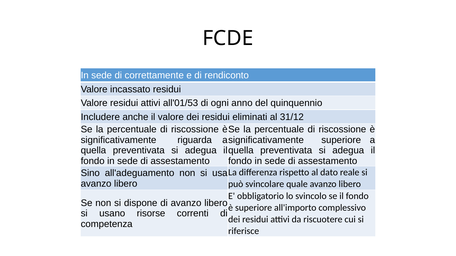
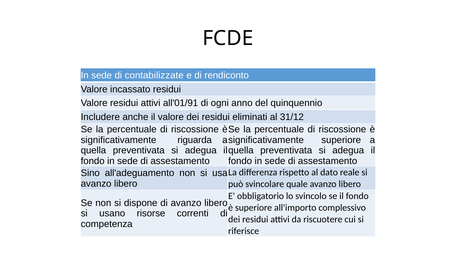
correttamente: correttamente -> contabilizzate
all'01/53: all'01/53 -> all'01/91
